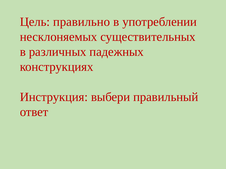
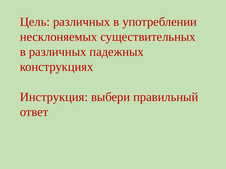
Цель правильно: правильно -> различных
